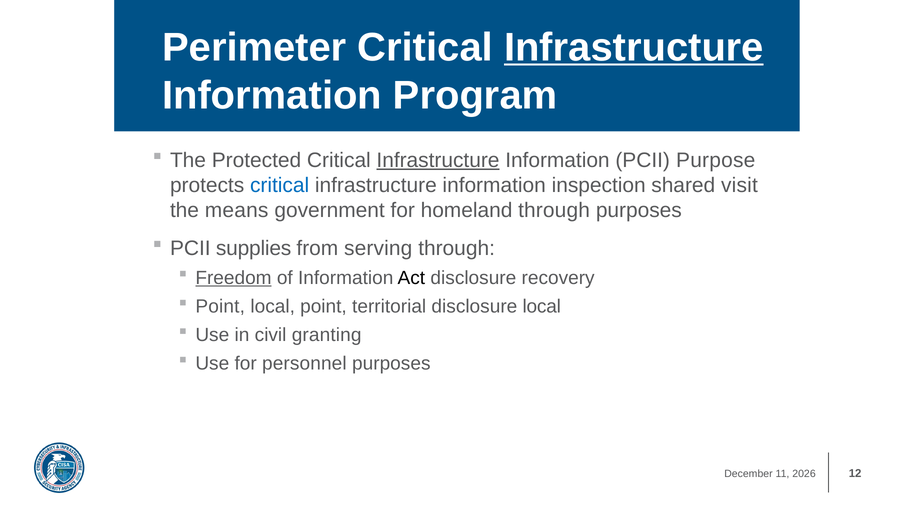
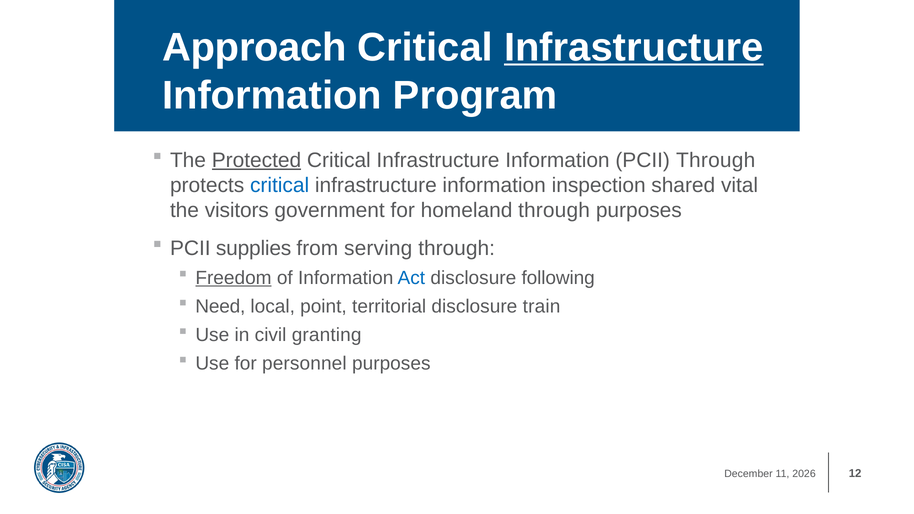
Perimeter: Perimeter -> Approach
Protected underline: none -> present
Infrastructure at (438, 160) underline: present -> none
PCII Purpose: Purpose -> Through
visit: visit -> vital
means: means -> visitors
Act colour: black -> blue
recovery: recovery -> following
Point at (220, 306): Point -> Need
disclosure local: local -> train
